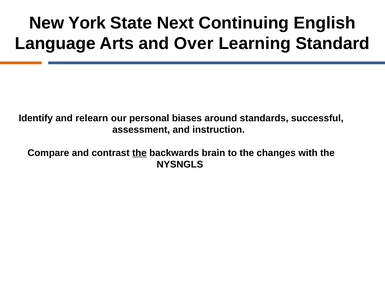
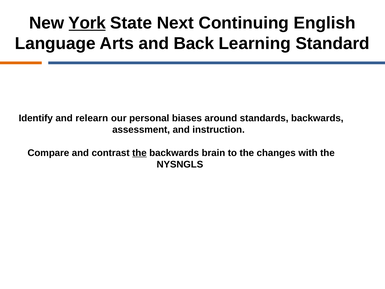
York underline: none -> present
Over: Over -> Back
standards successful: successful -> backwards
